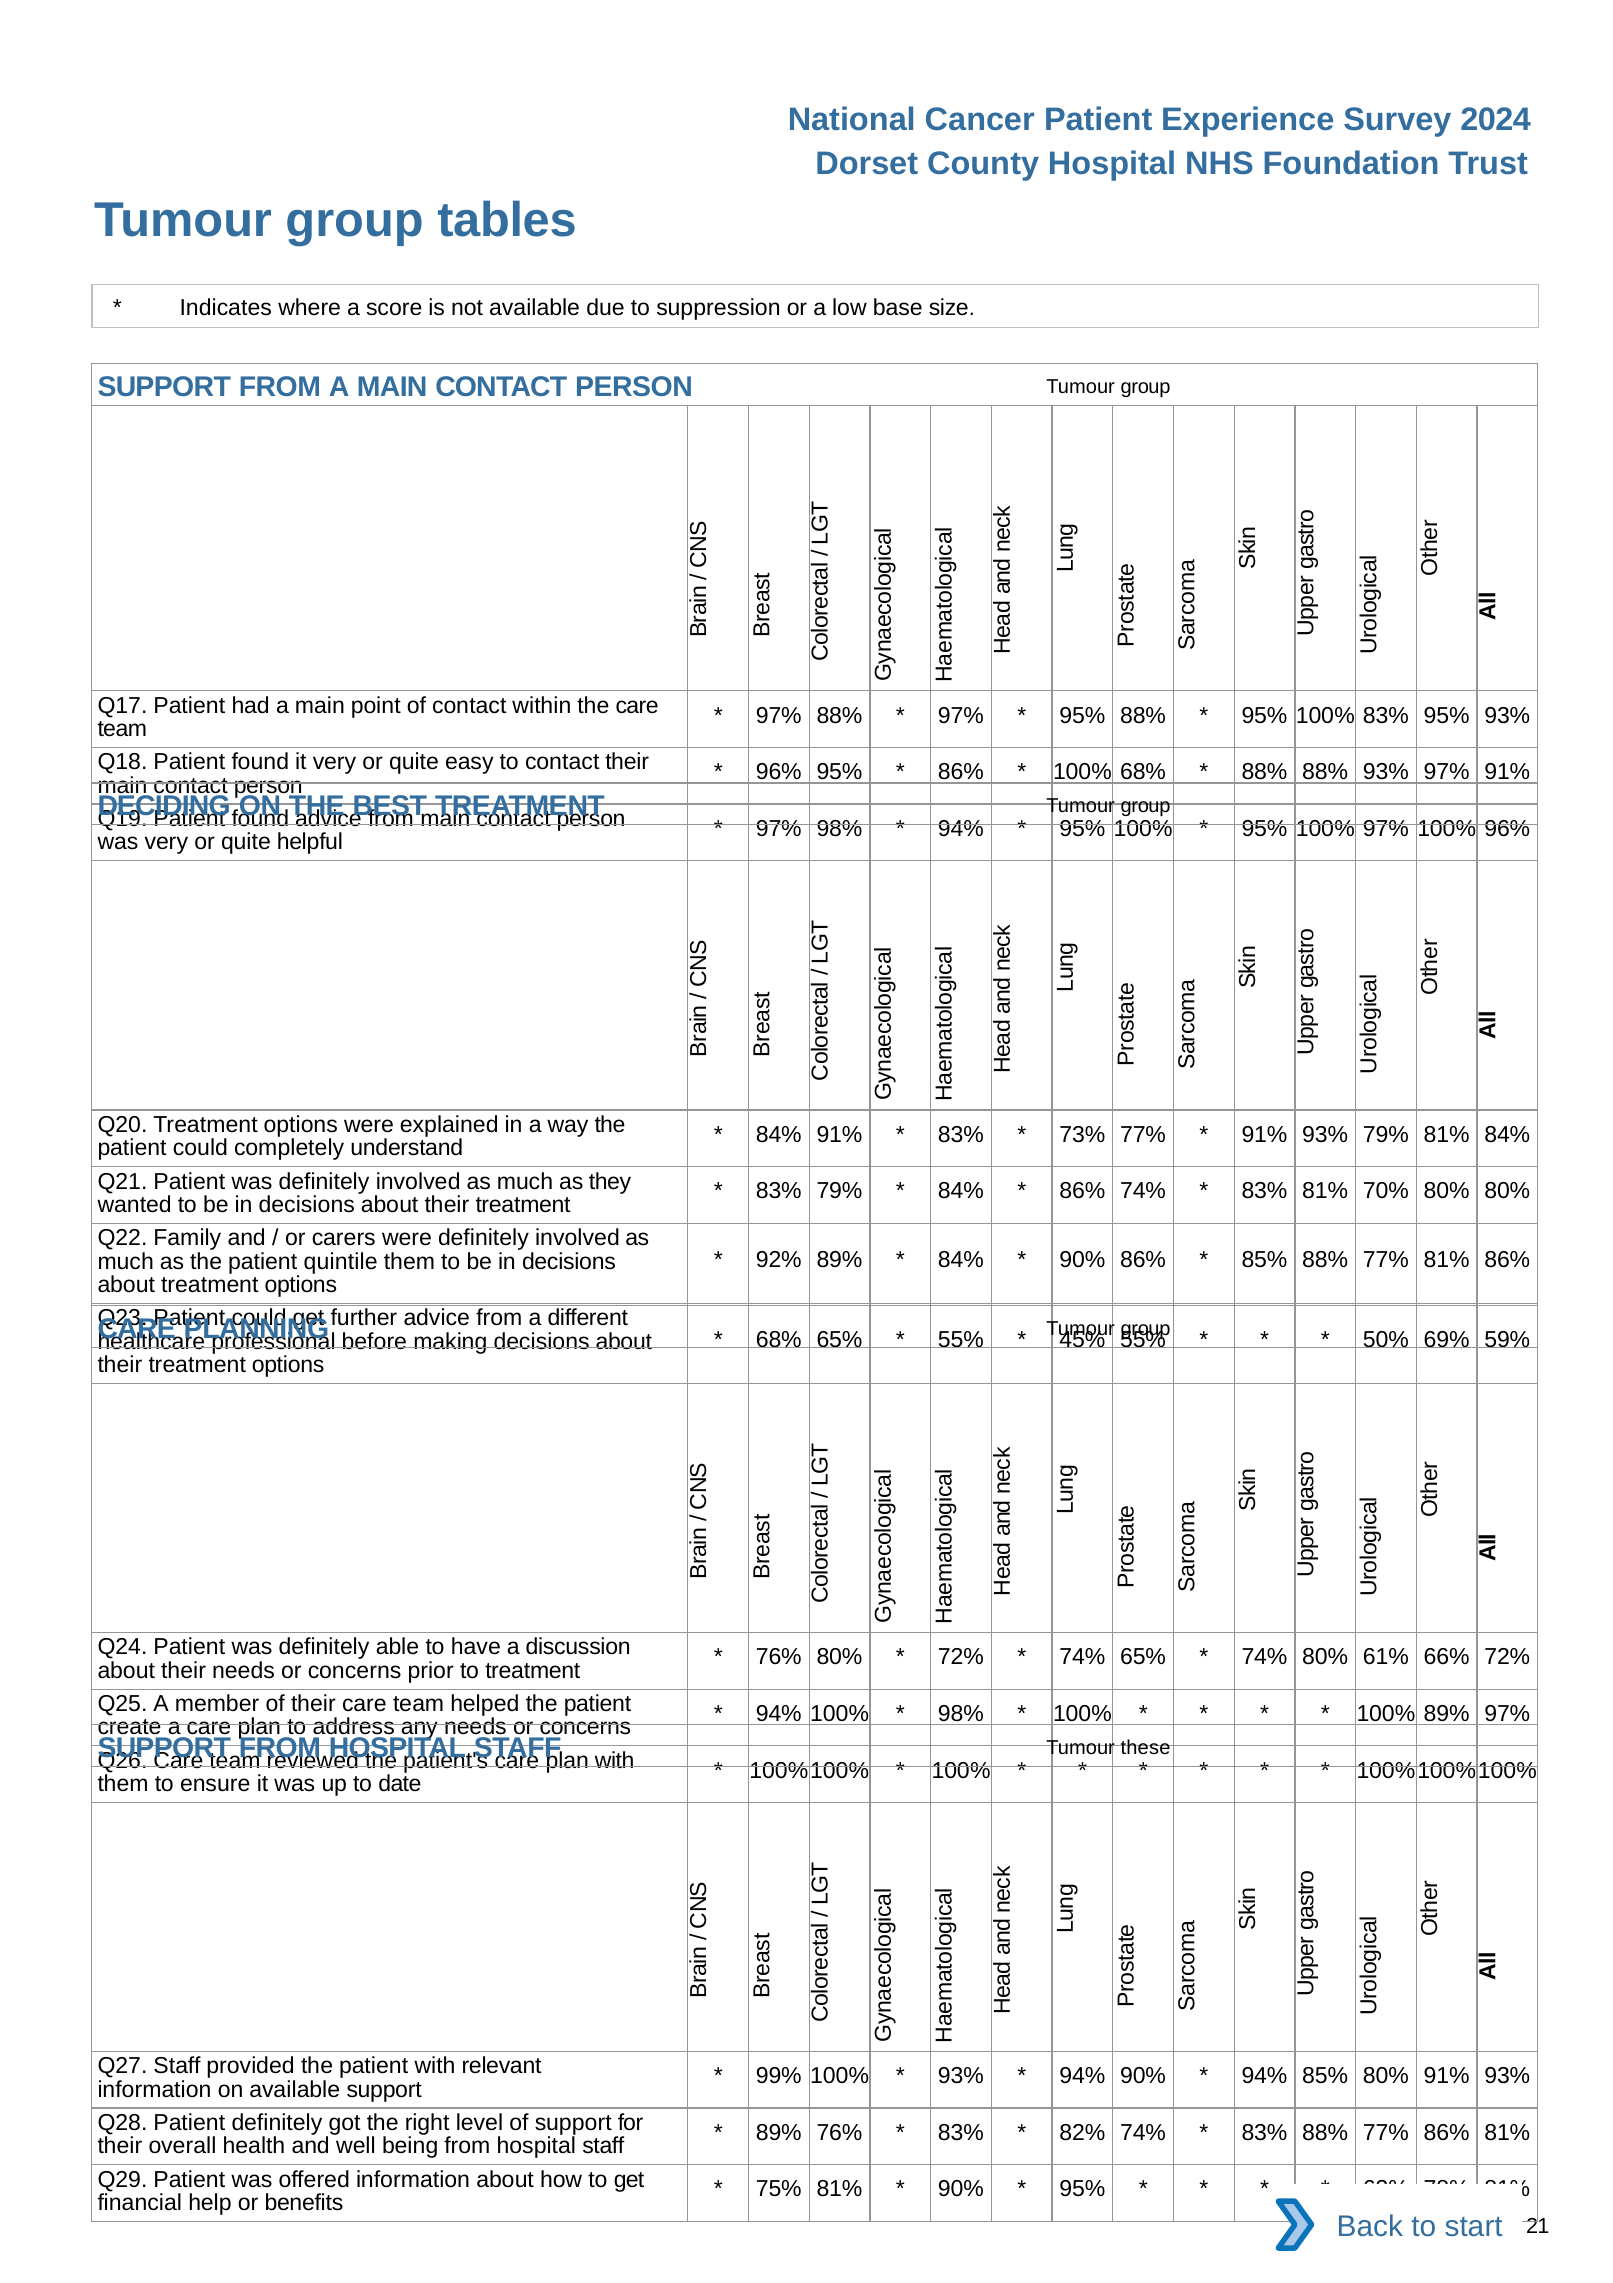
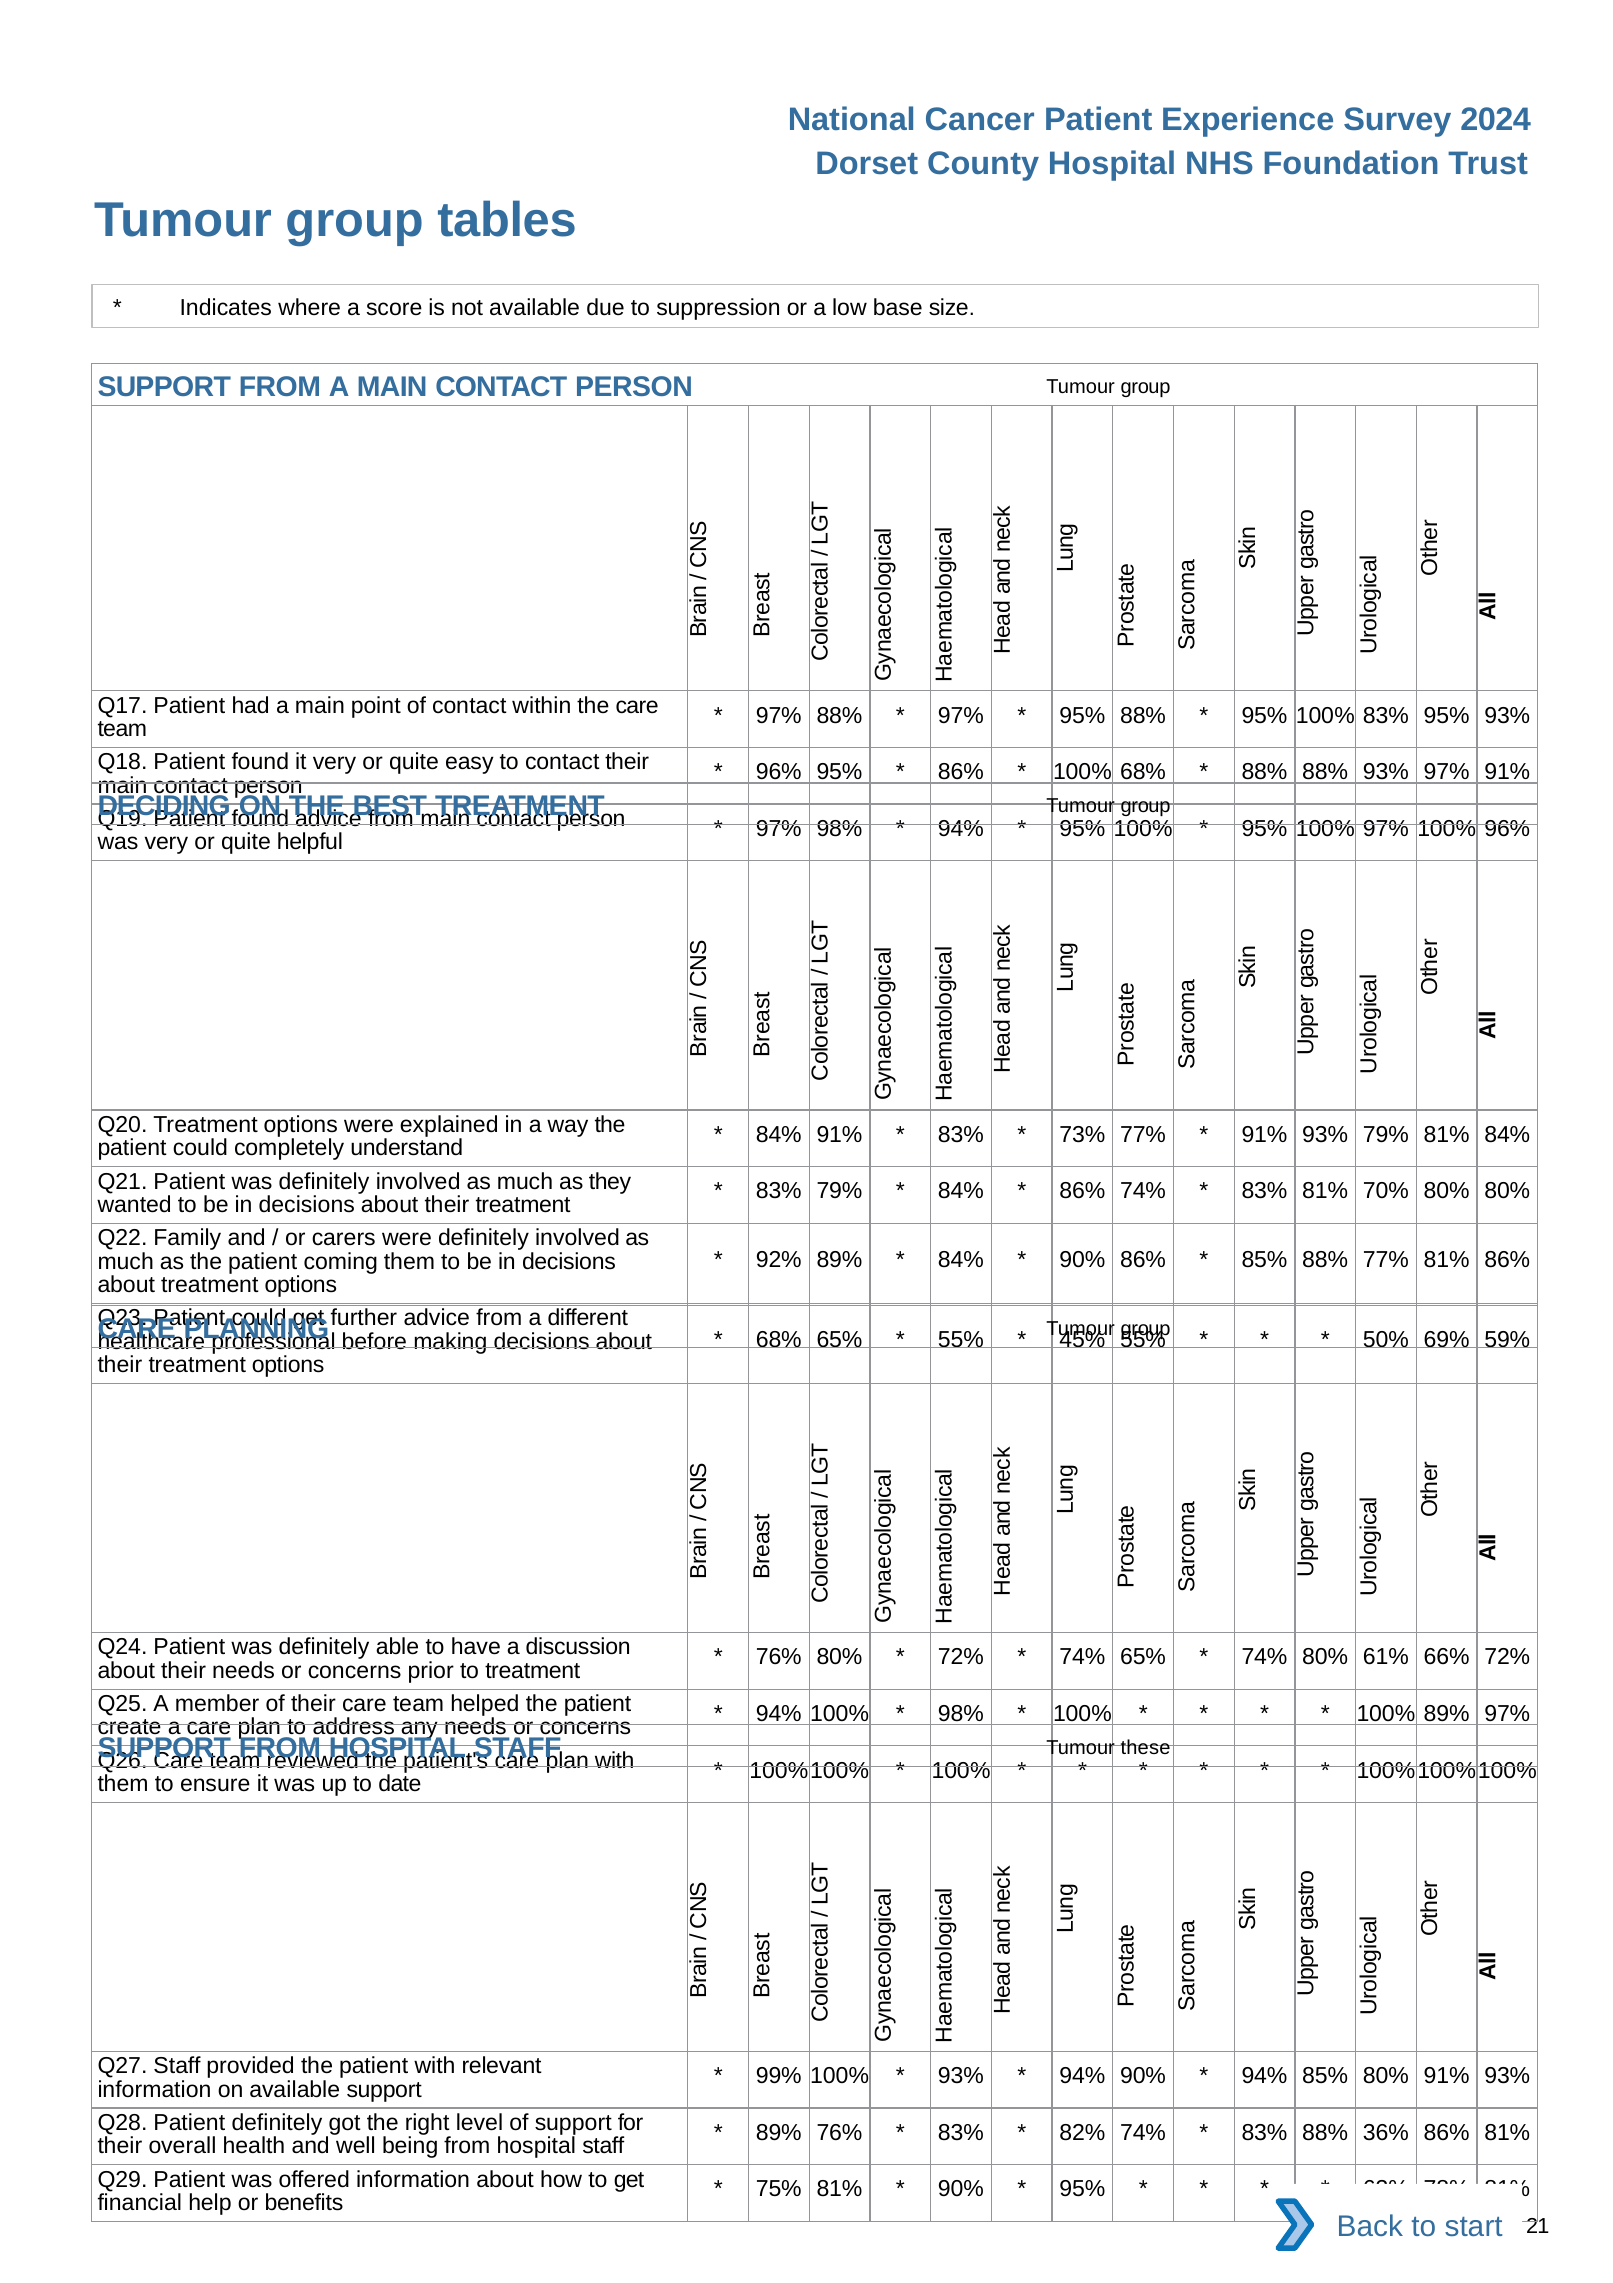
quintile: quintile -> coming
83% 88% 77%: 77% -> 36%
